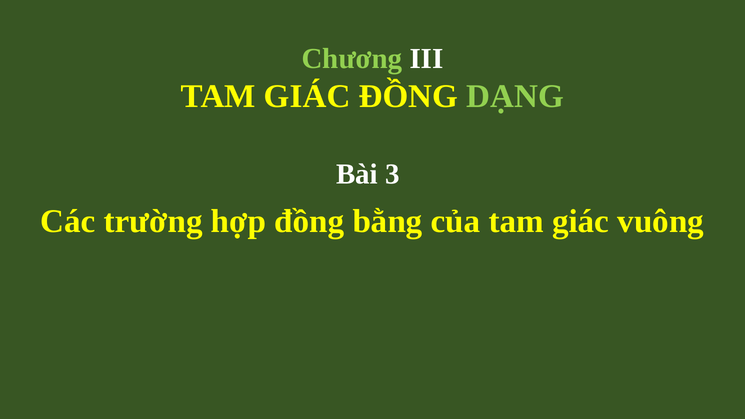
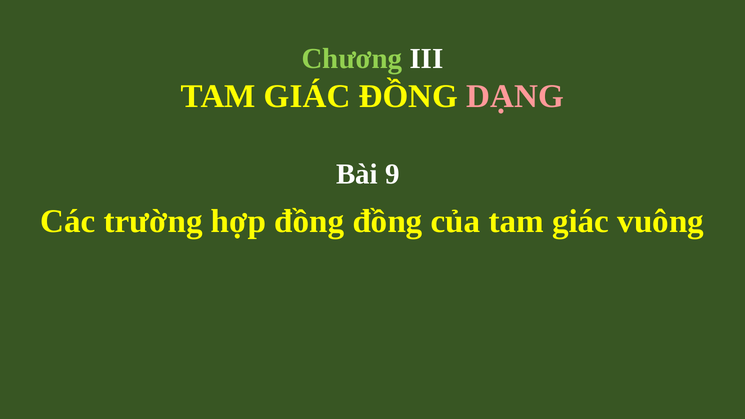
DẠNG colour: light green -> pink
3: 3 -> 9
đồng bằng: bằng -> đồng
